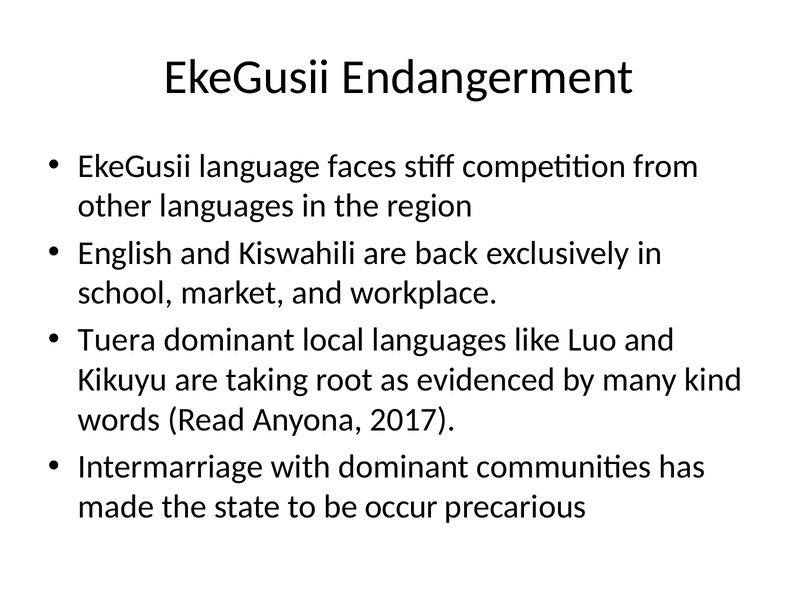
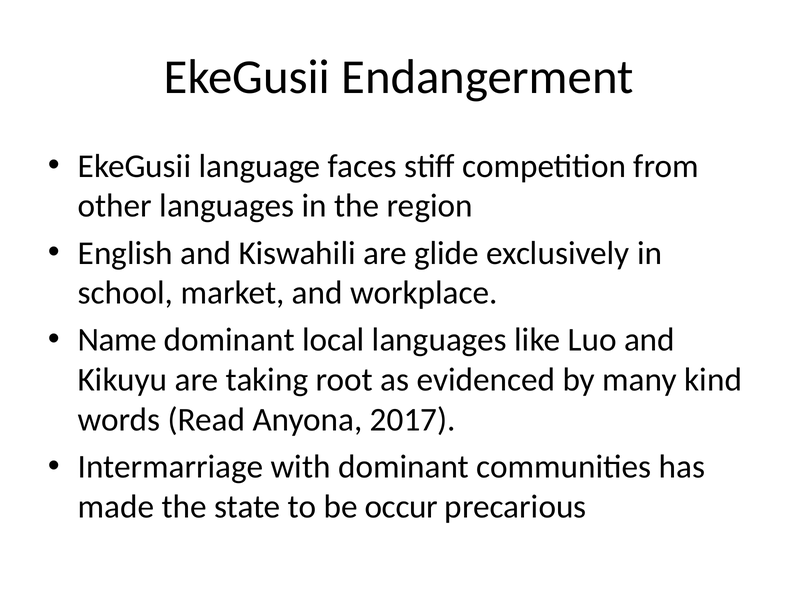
back: back -> glide
Tuera: Tuera -> Name
